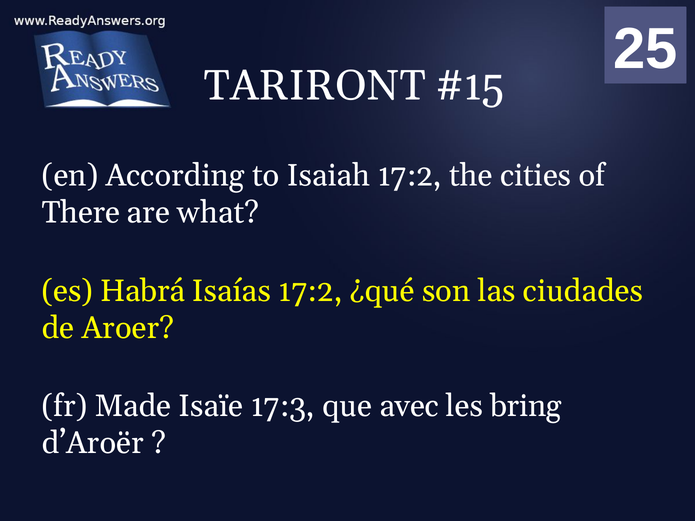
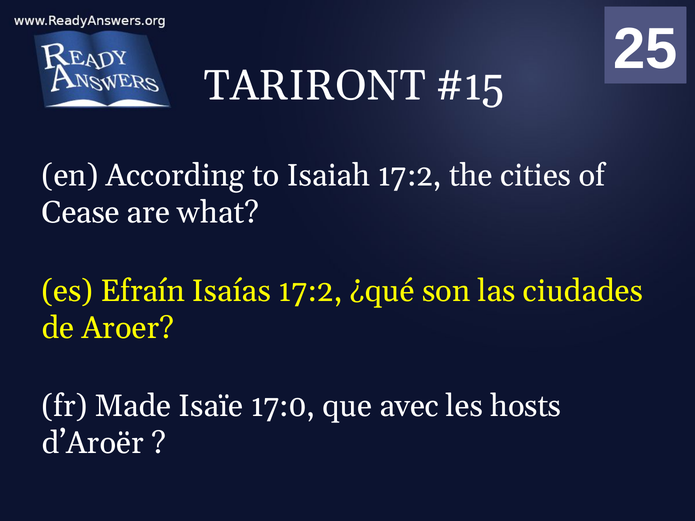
There: There -> Cease
Habrá: Habrá -> Efraín
17:3: 17:3 -> 17:0
bring: bring -> hosts
